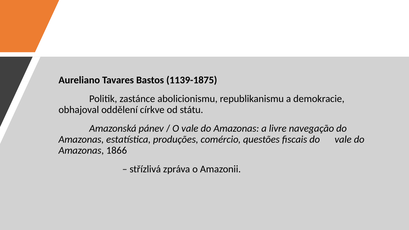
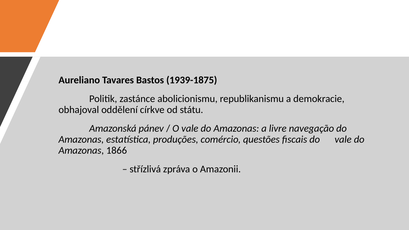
1139-1875: 1139-1875 -> 1939-1875
